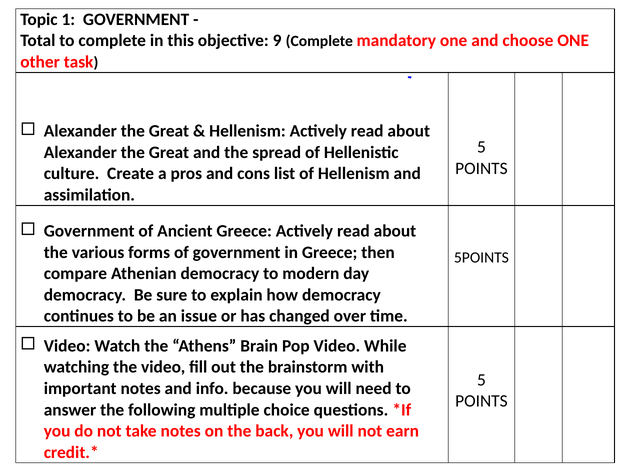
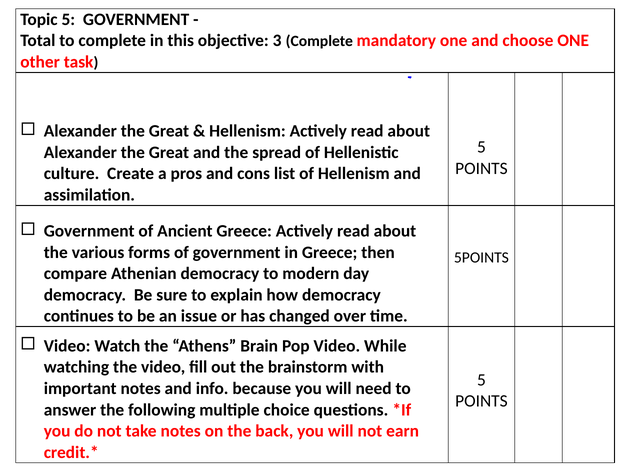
Topic 1: 1 -> 5
9: 9 -> 3
